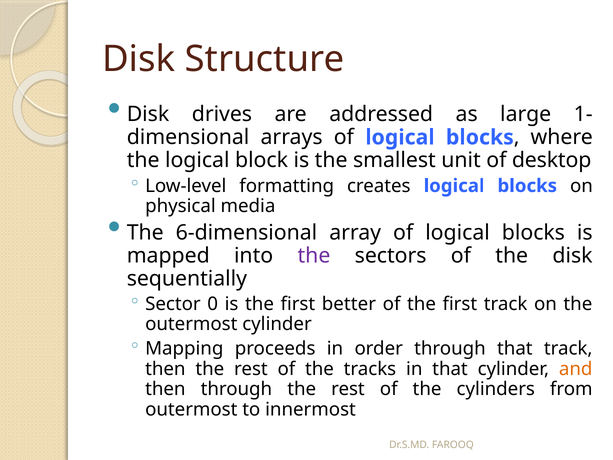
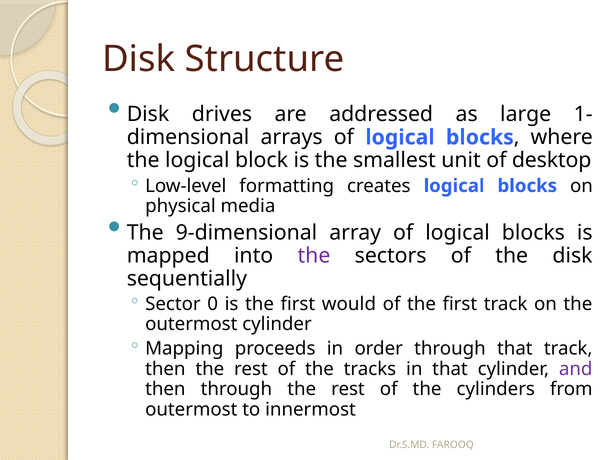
6-dimensional: 6-dimensional -> 9-dimensional
better: better -> would
and colour: orange -> purple
